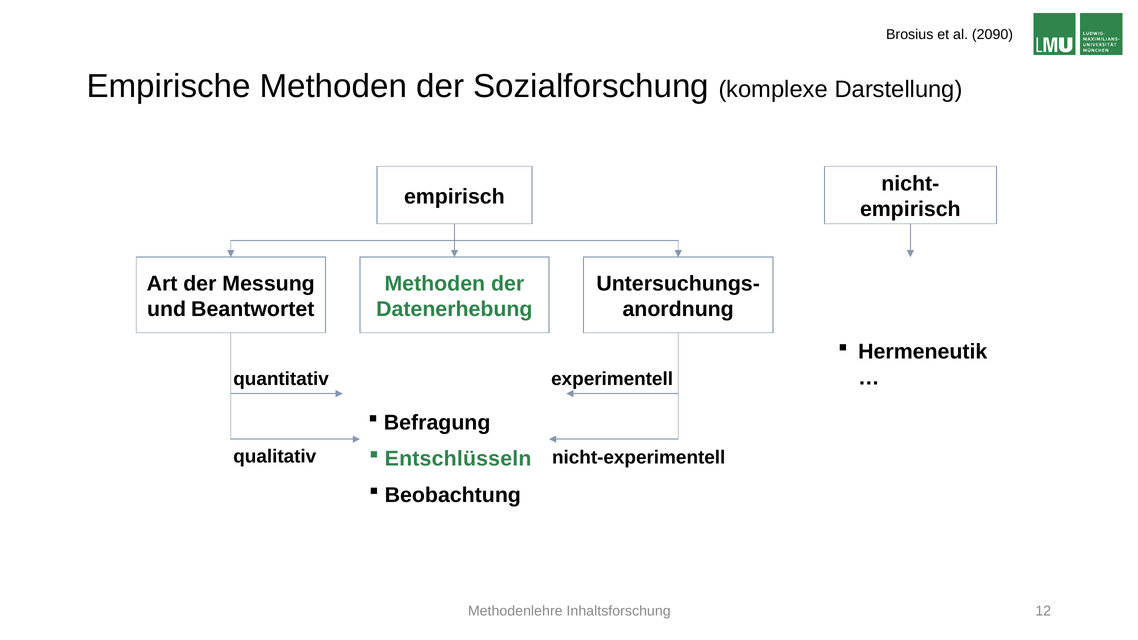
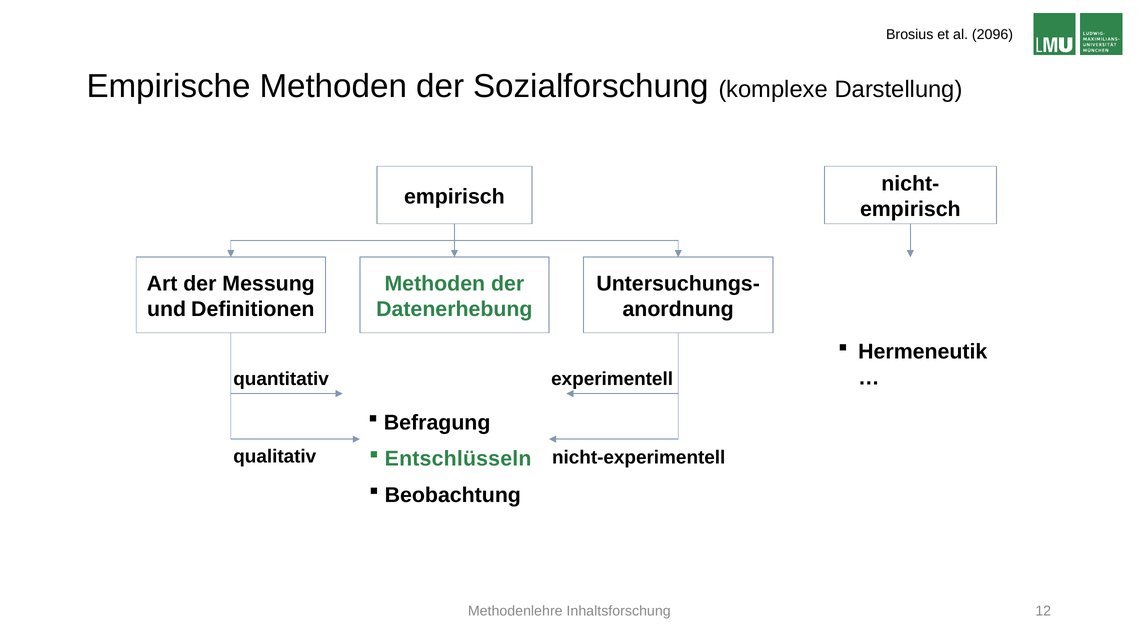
2090: 2090 -> 2096
Beantwortet: Beantwortet -> Definitionen
